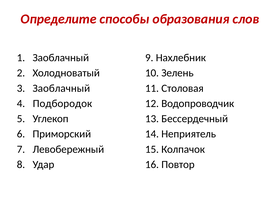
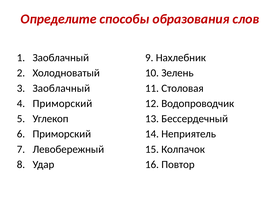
Подбородок at (62, 103): Подбородок -> Приморский
